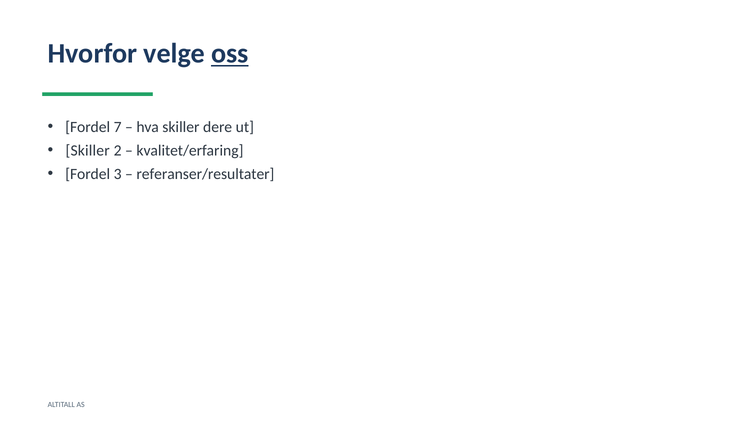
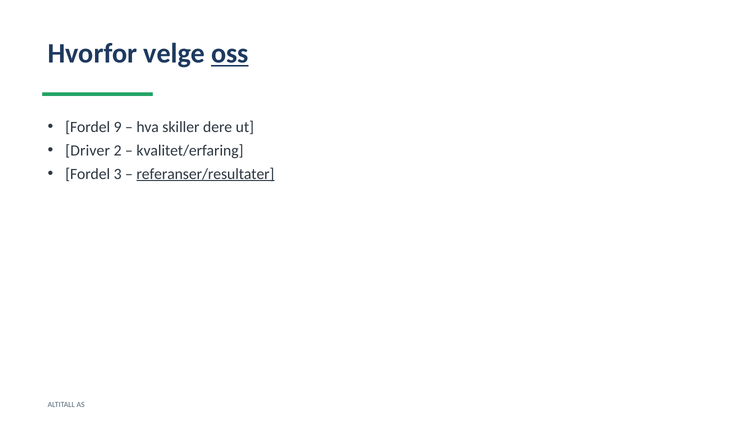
7: 7 -> 9
Skiller at (88, 150): Skiller -> Driver
referanser/resultater underline: none -> present
